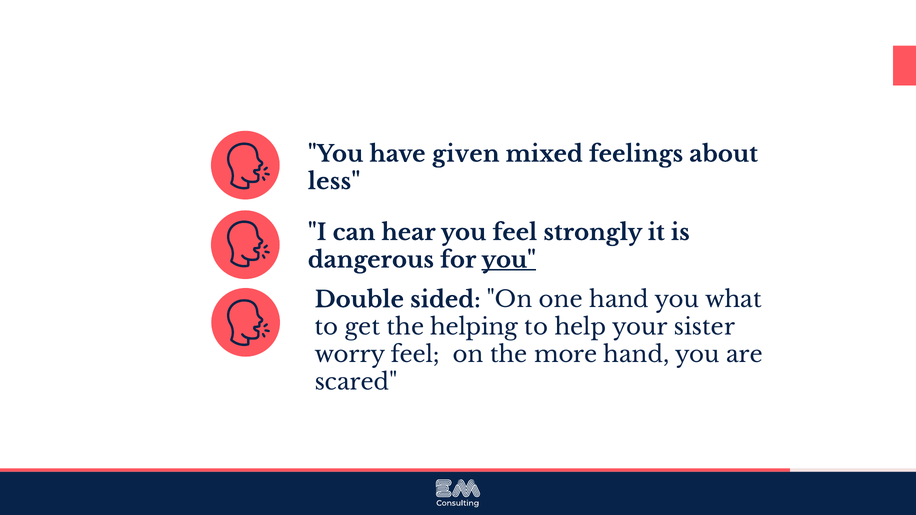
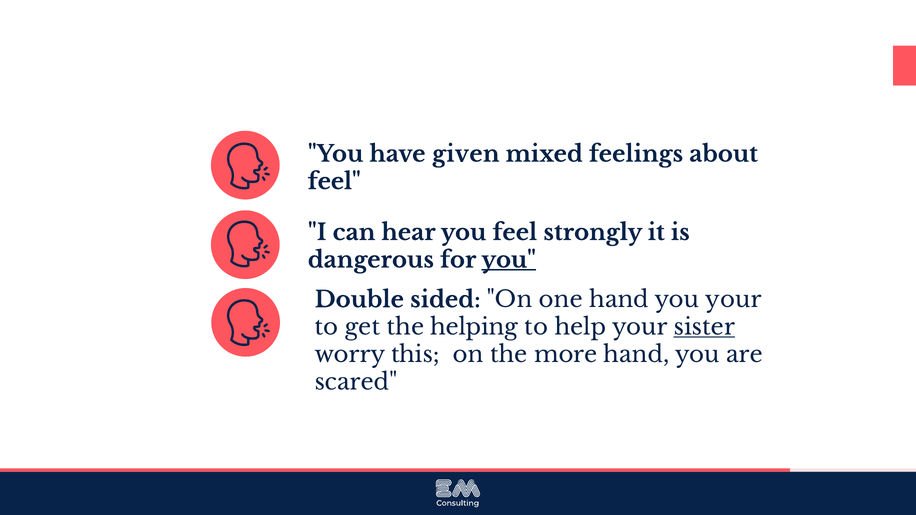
less at (334, 182): less -> feel
you what: what -> your
sister underline: none -> present
worry feel: feel -> this
